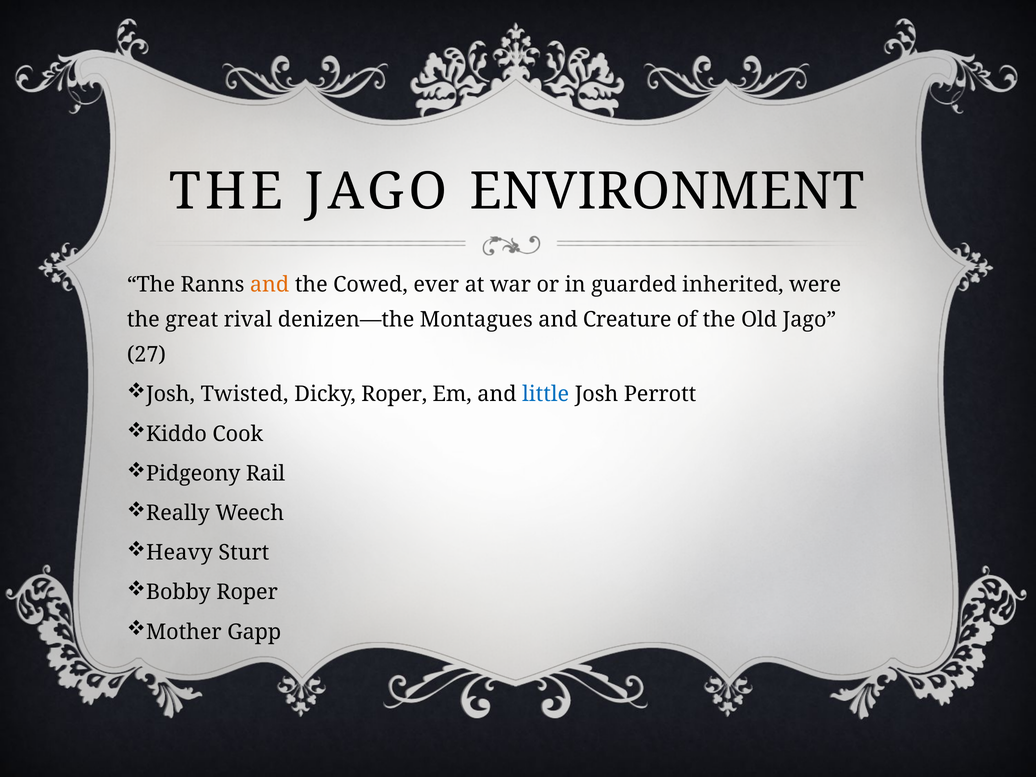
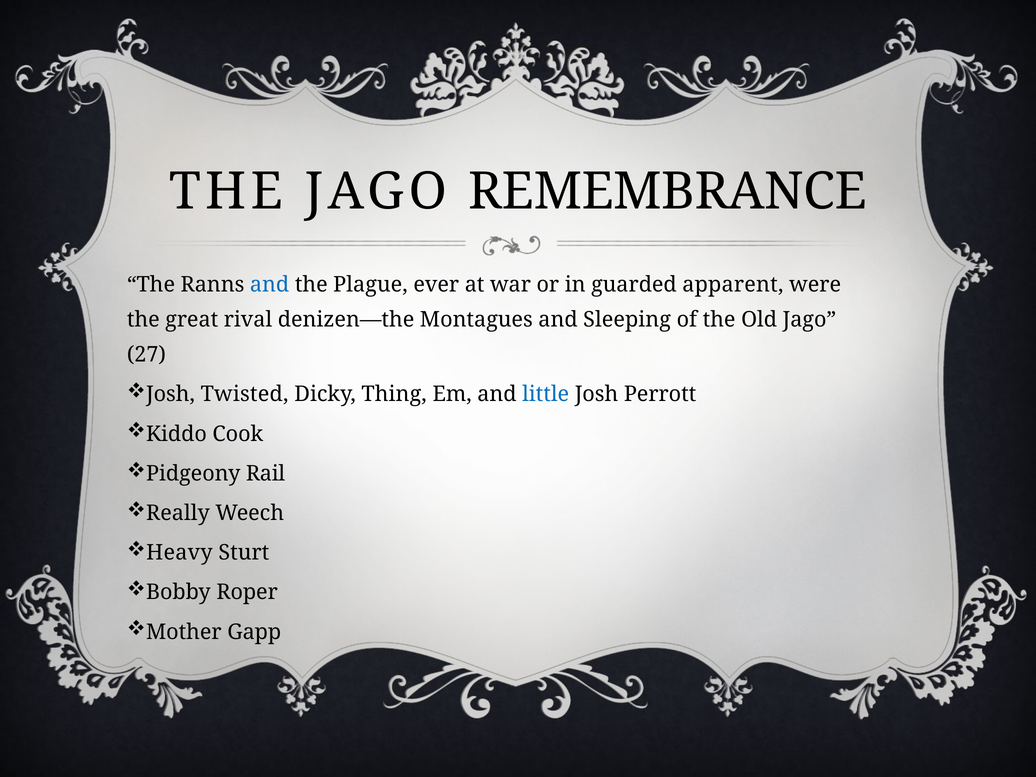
ENVIRONMENT: ENVIRONMENT -> REMEMBRANCE
and at (270, 285) colour: orange -> blue
Cowed: Cowed -> Plague
inherited: inherited -> apparent
Creature: Creature -> Sleeping
Dicky Roper: Roper -> Thing
